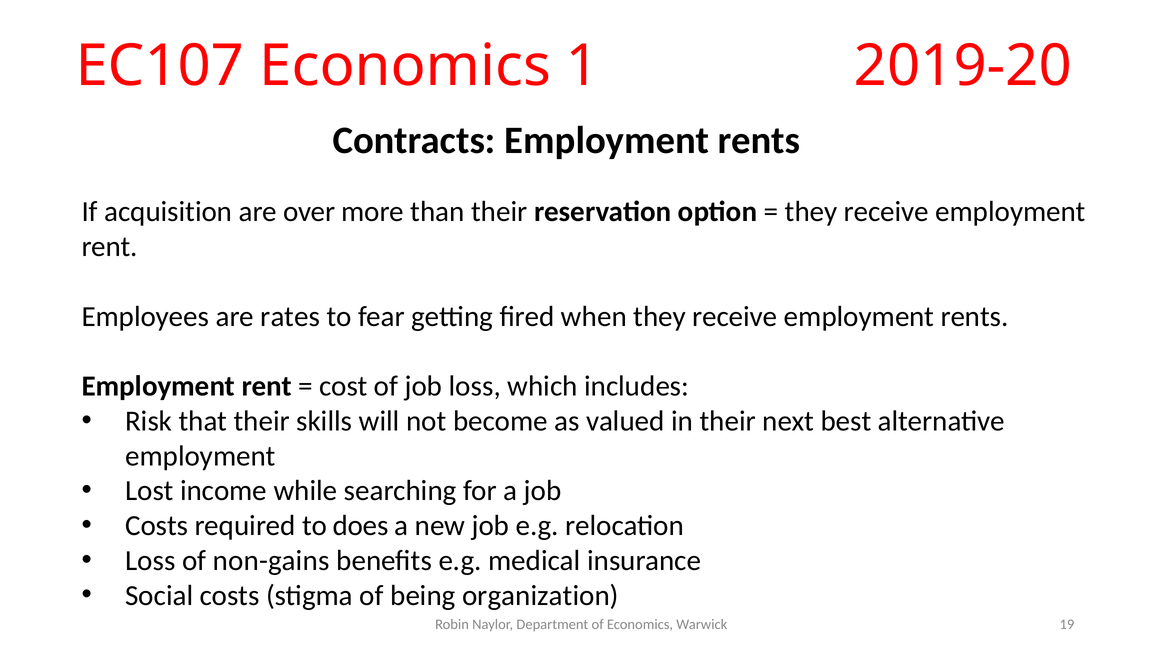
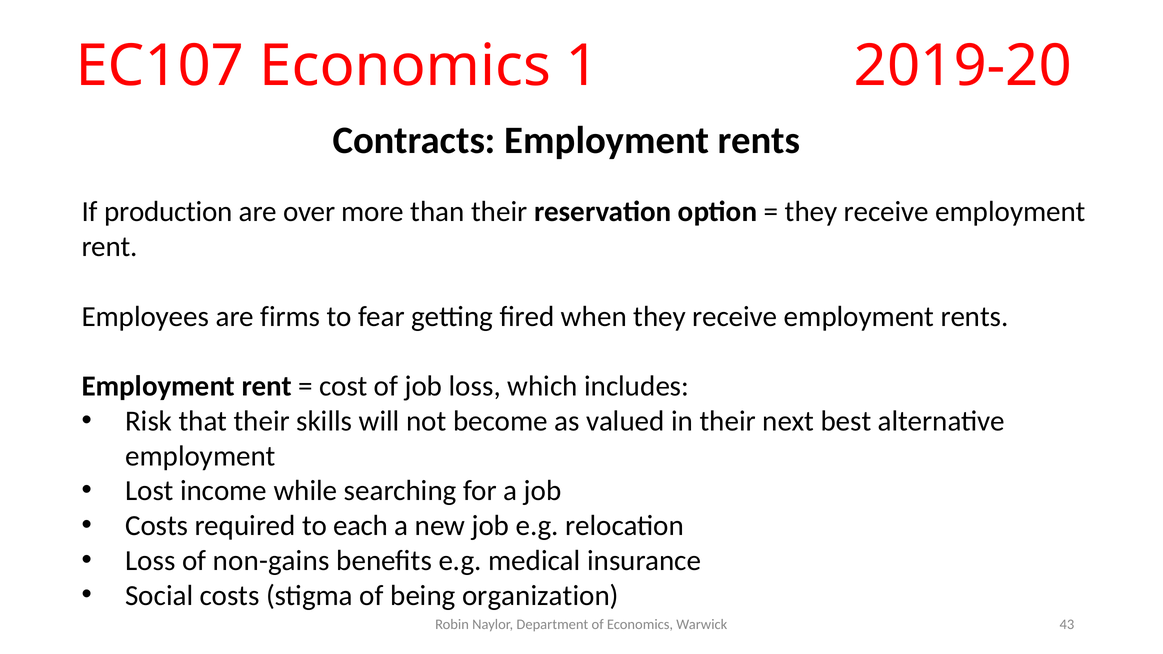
acquisition: acquisition -> production
rates: rates -> firms
does: does -> each
19: 19 -> 43
